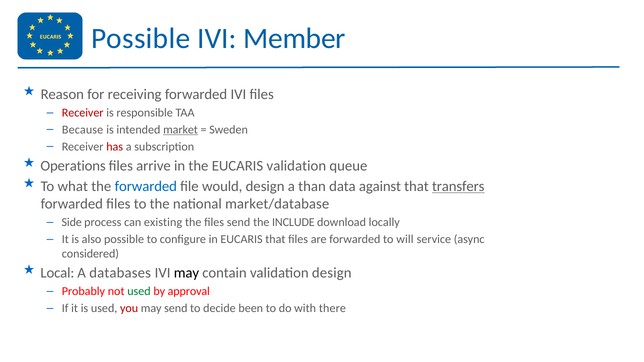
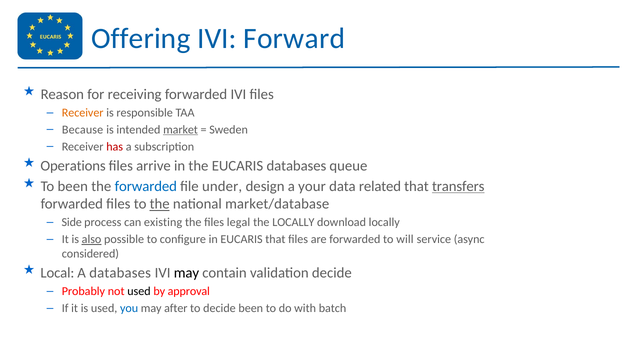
Possible at (141, 39): Possible -> Offering
Member: Member -> Forward
Receiver at (83, 113) colour: red -> orange
EUCARIS validation: validation -> databases
To what: what -> been
would: would -> under
than: than -> your
against: against -> related
the at (160, 204) underline: none -> present
files send: send -> legal
the INCLUDE: INCLUDE -> LOCALLY
also underline: none -> present
validation design: design -> decide
used at (139, 292) colour: green -> black
you colour: red -> blue
may send: send -> after
there: there -> batch
